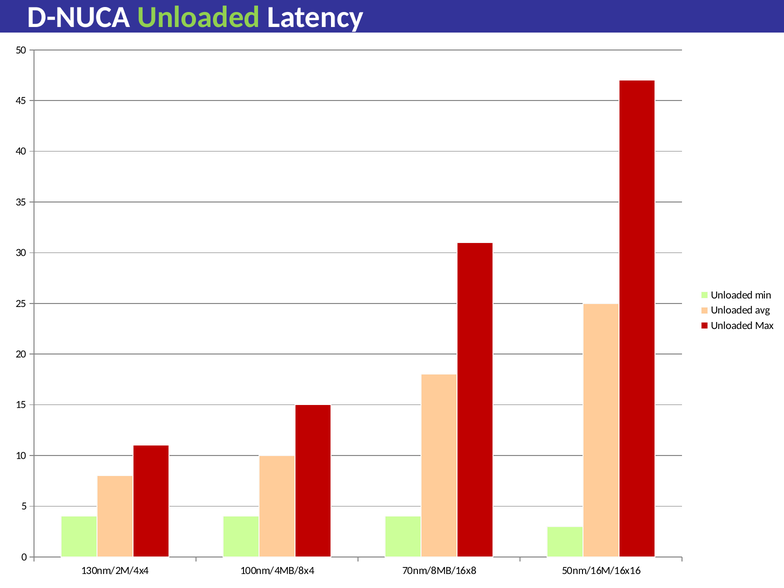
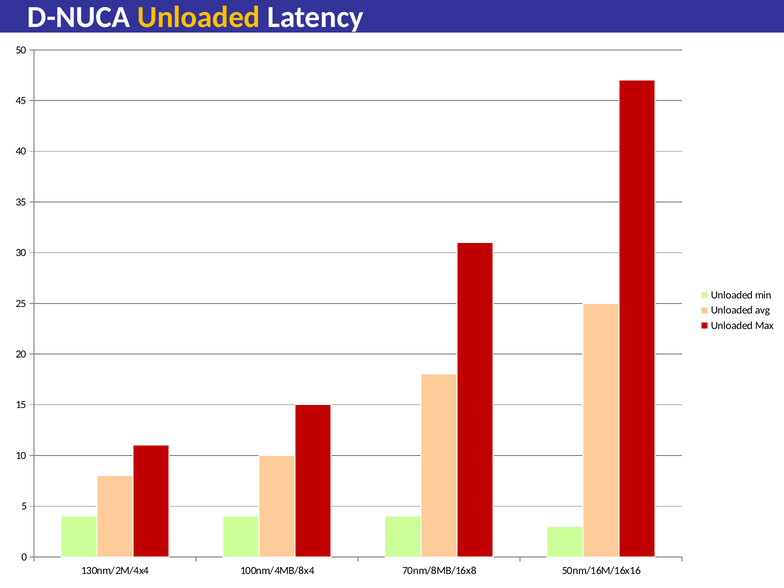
Unloaded at (199, 17) colour: light green -> yellow
